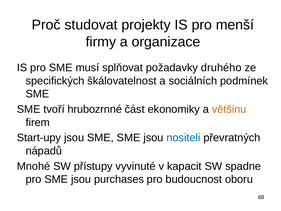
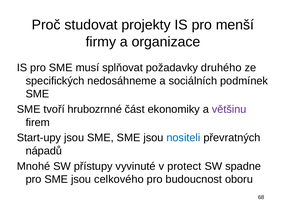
škálovatelnost: škálovatelnost -> nedosáhneme
většinu colour: orange -> purple
kapacit: kapacit -> protect
purchases: purchases -> celkového
